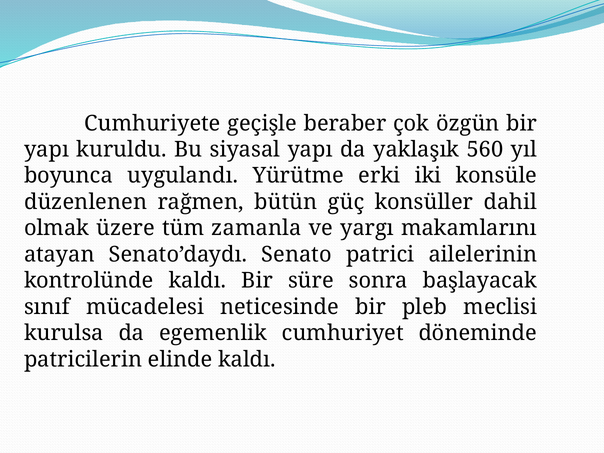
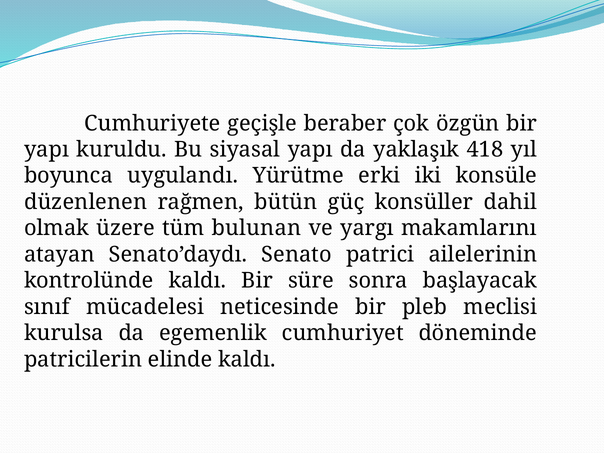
560: 560 -> 418
zamanla: zamanla -> bulunan
